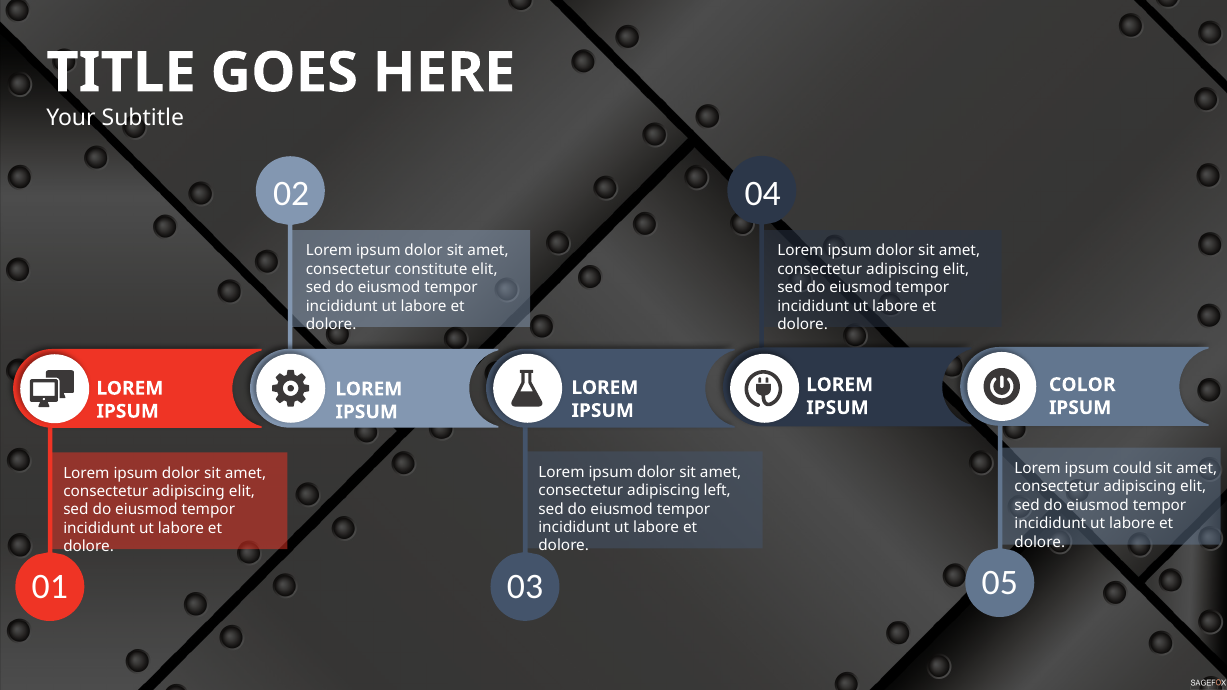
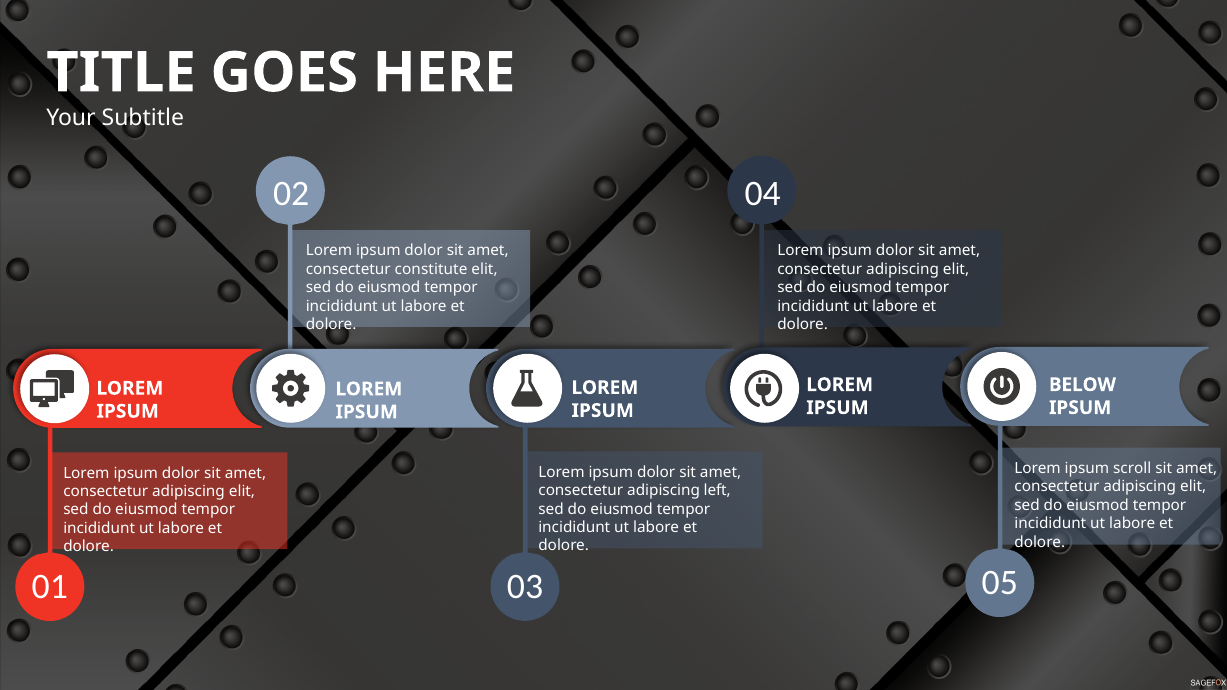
COLOR: COLOR -> BELOW
could: could -> scroll
